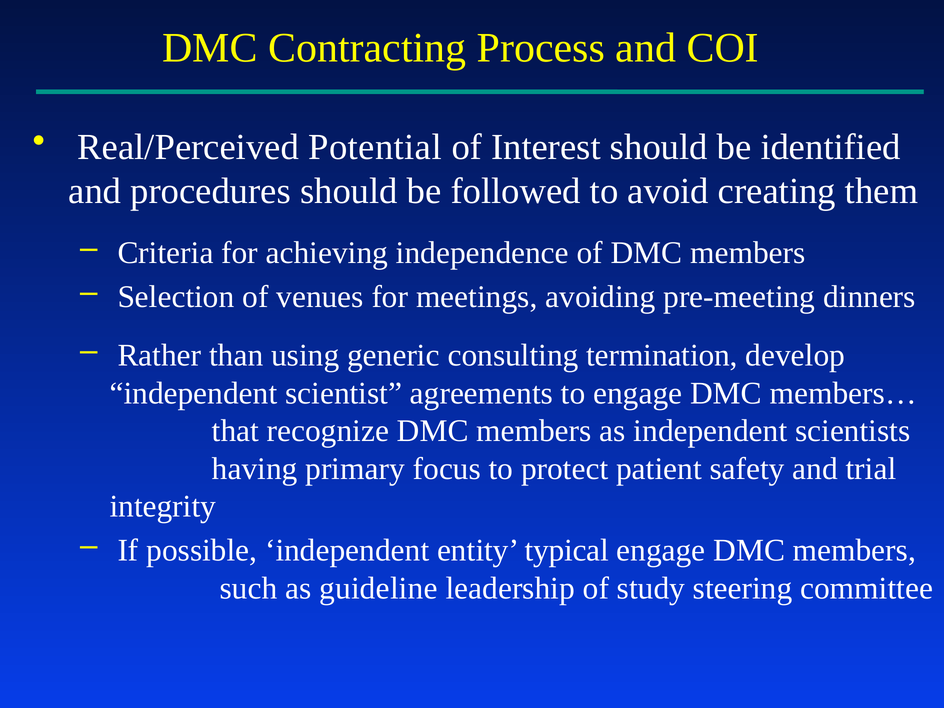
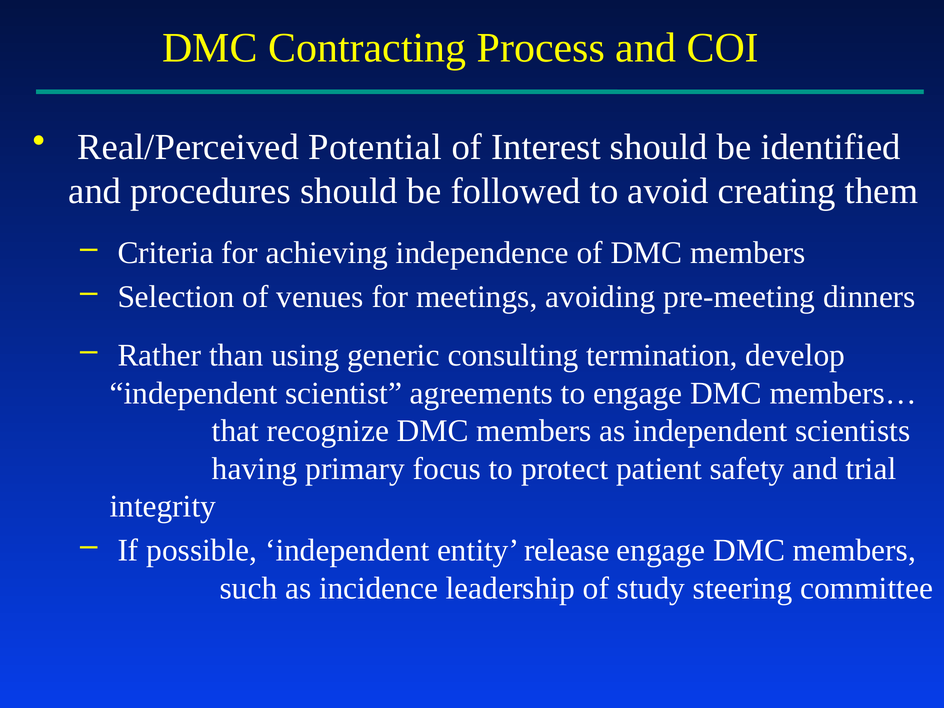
typical: typical -> release
guideline: guideline -> incidence
